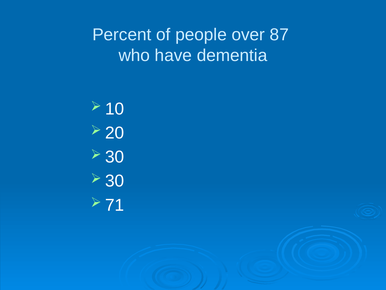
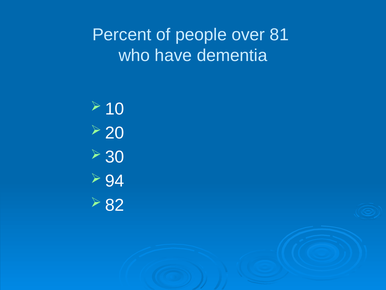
87: 87 -> 81
30 at (115, 181): 30 -> 94
71: 71 -> 82
